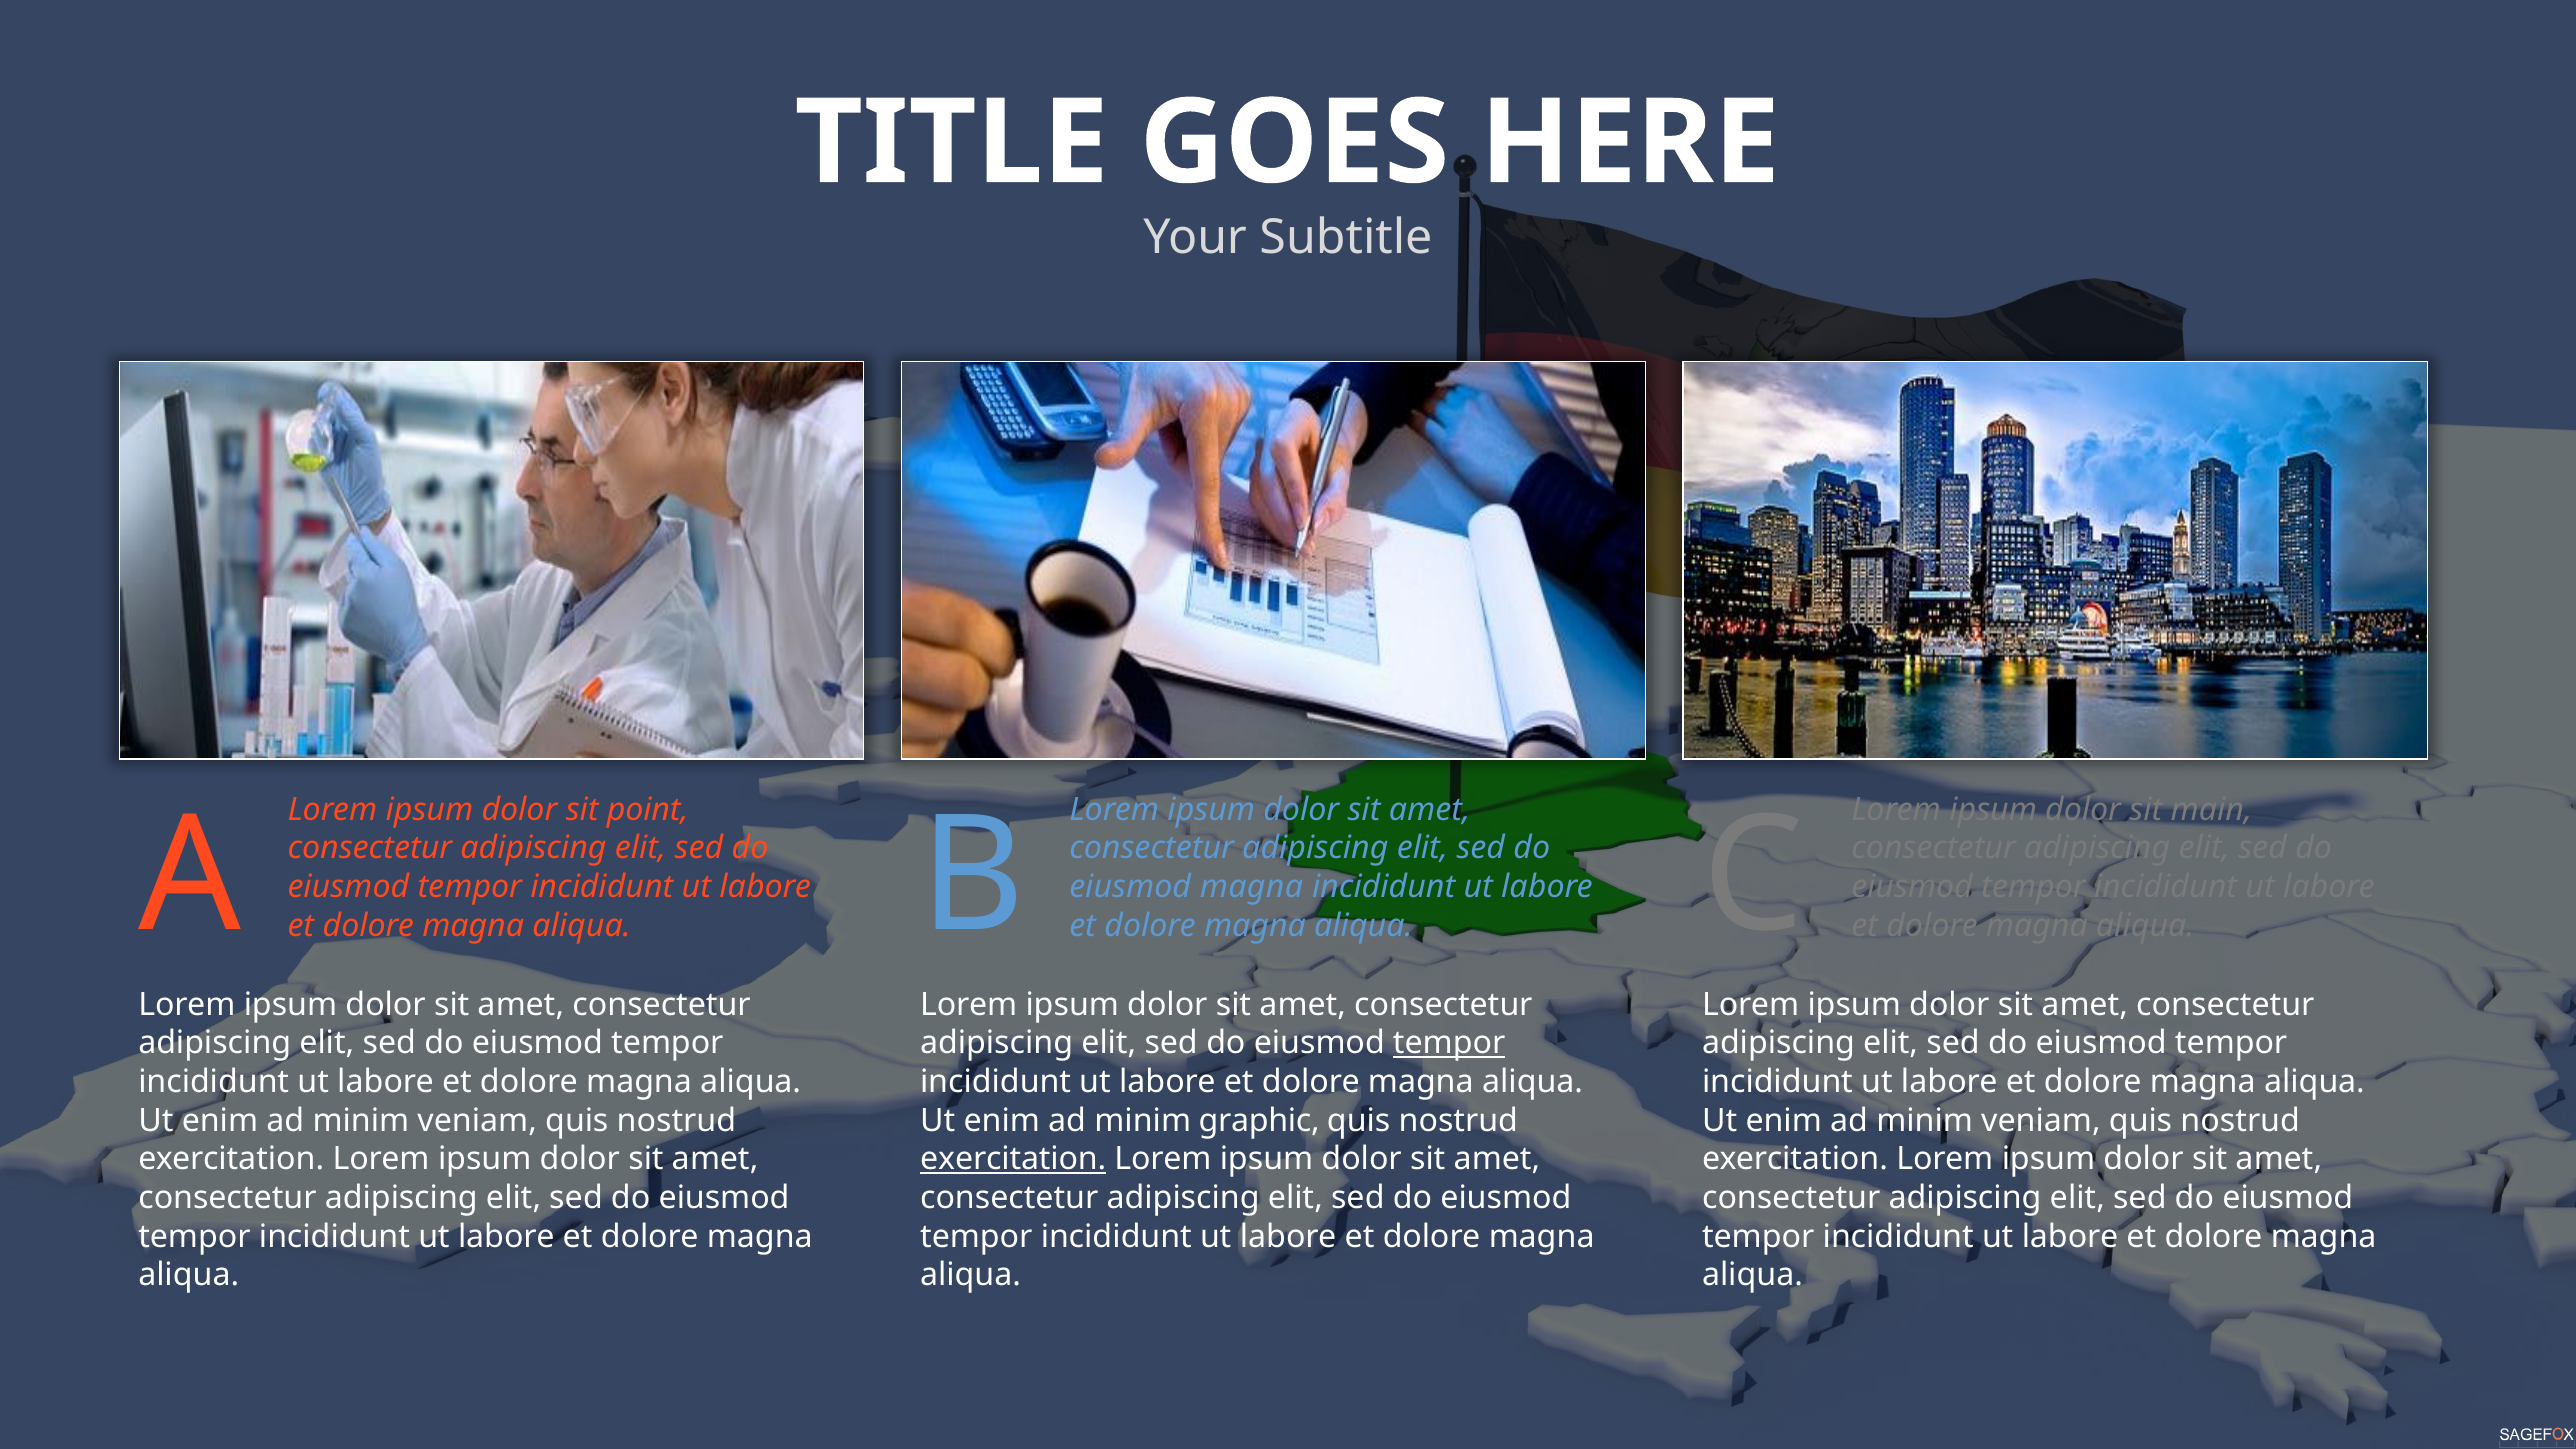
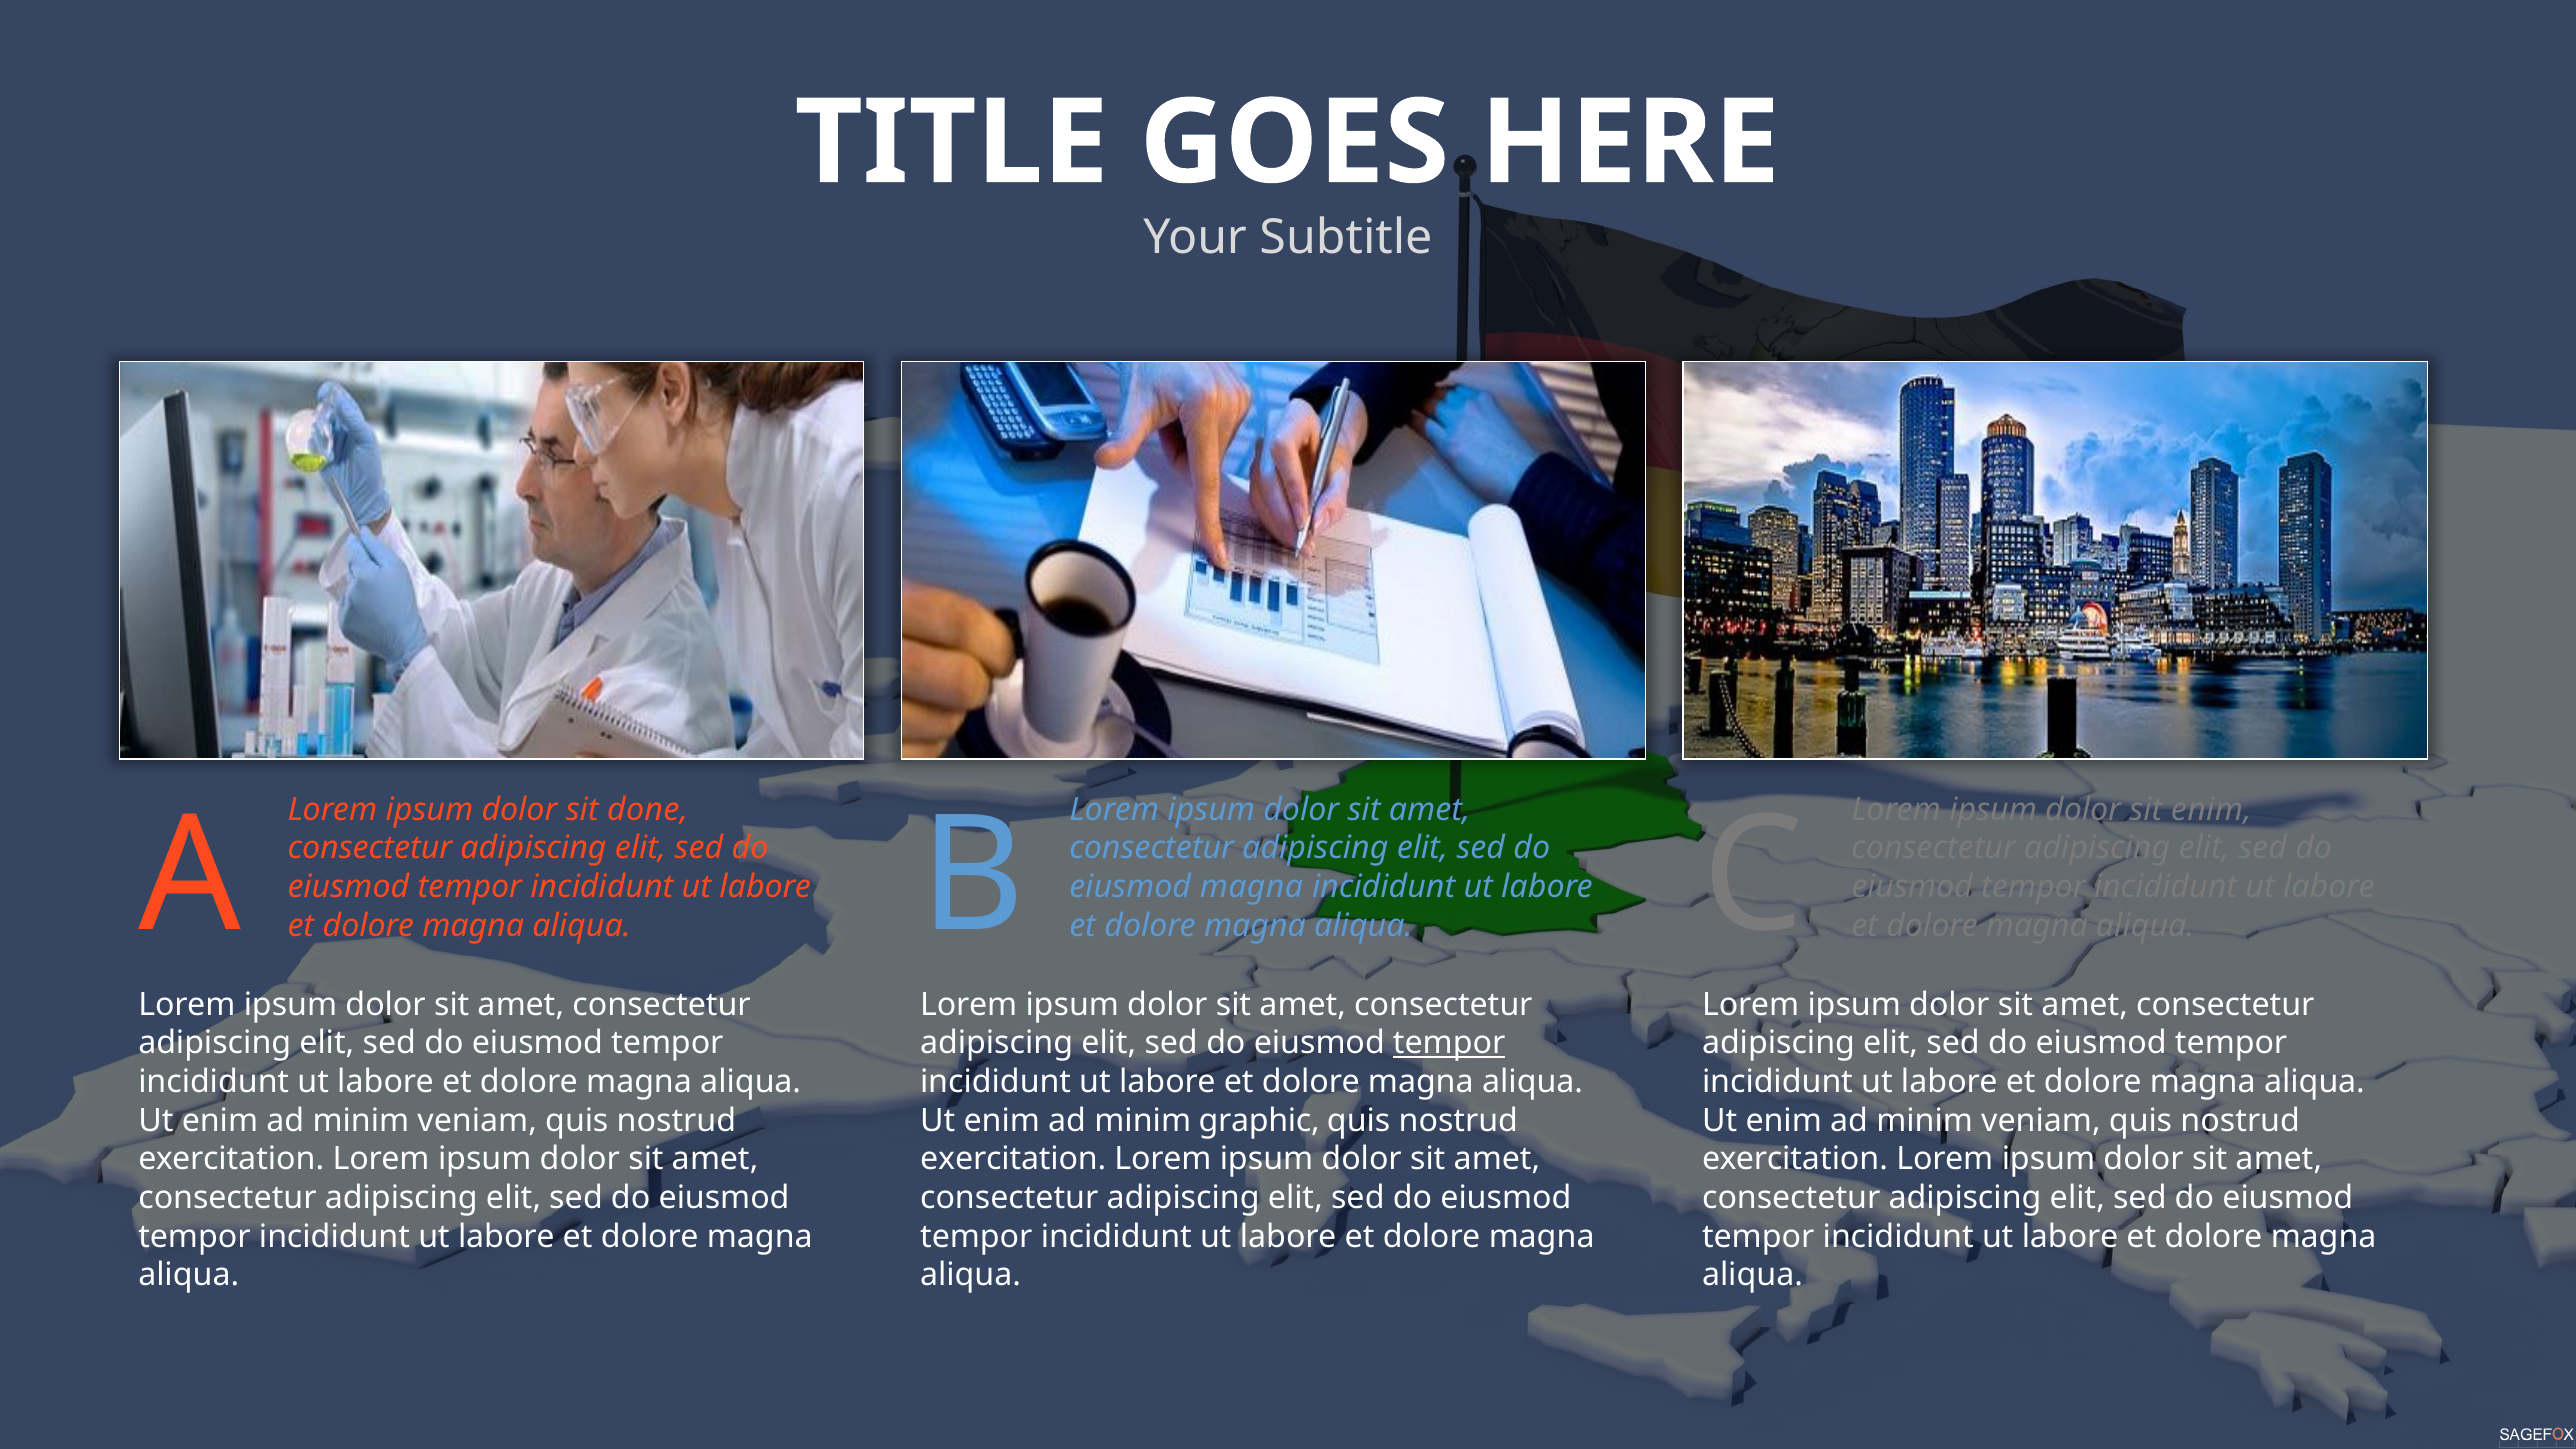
point: point -> done
sit main: main -> enim
exercitation at (1013, 1159) underline: present -> none
